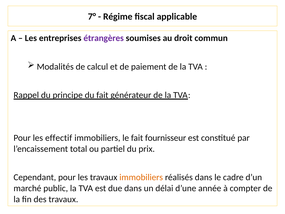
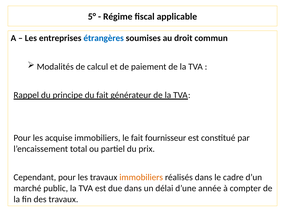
7°: 7° -> 5°
étrangères colour: purple -> blue
effectif: effectif -> acquise
